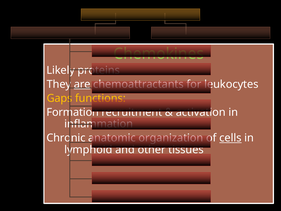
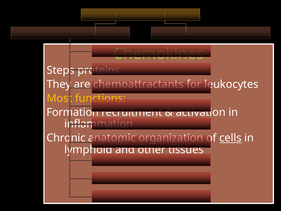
Likely: Likely -> Steps
are underline: present -> none
Gaps: Gaps -> Most
